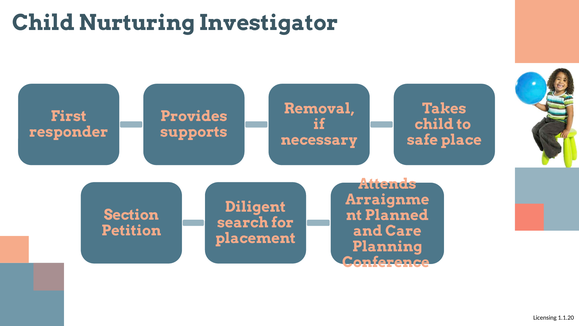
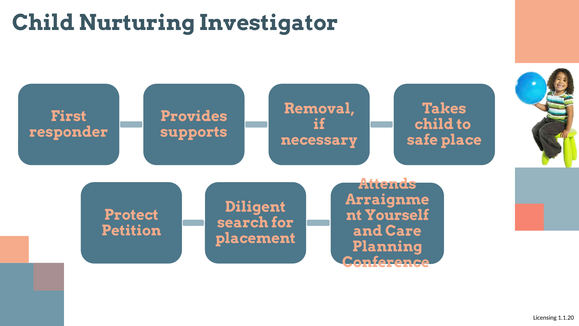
Section: Section -> Protect
Planned: Planned -> Yourself
